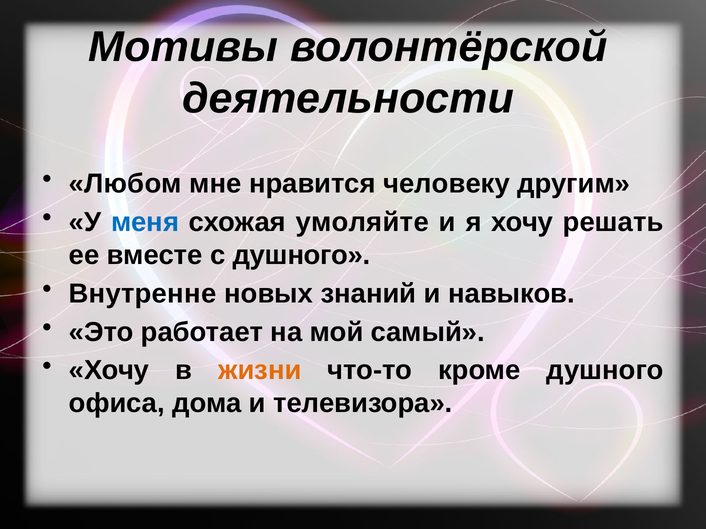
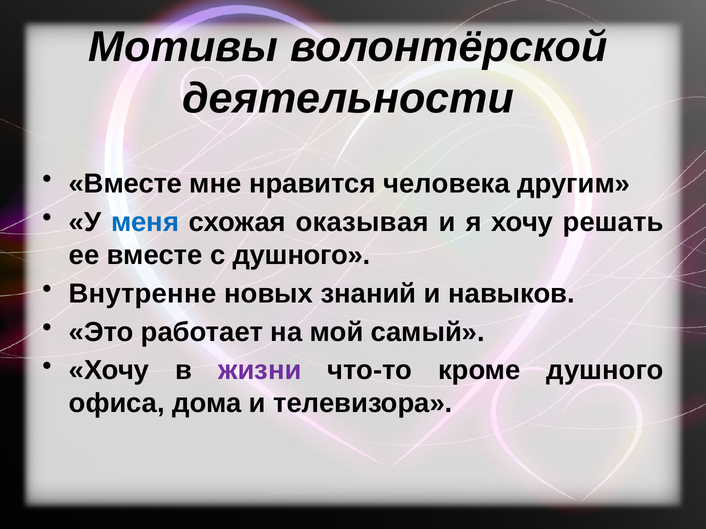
Любом at (125, 184): Любом -> Вместе
человеку: человеку -> человека
умоляйте: умоляйте -> оказывая
жизни colour: orange -> purple
